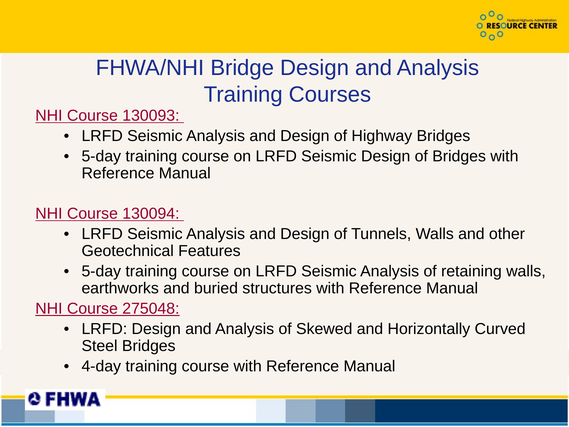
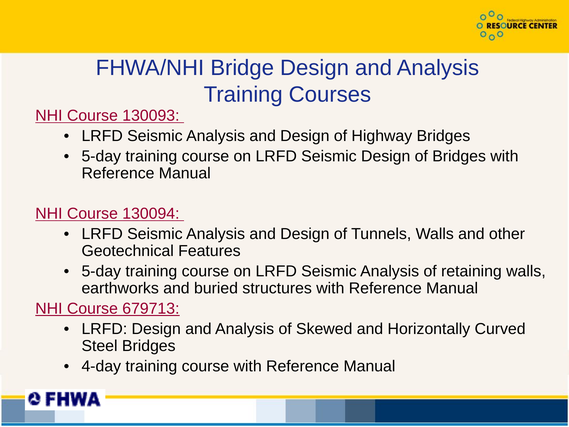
275048: 275048 -> 679713
